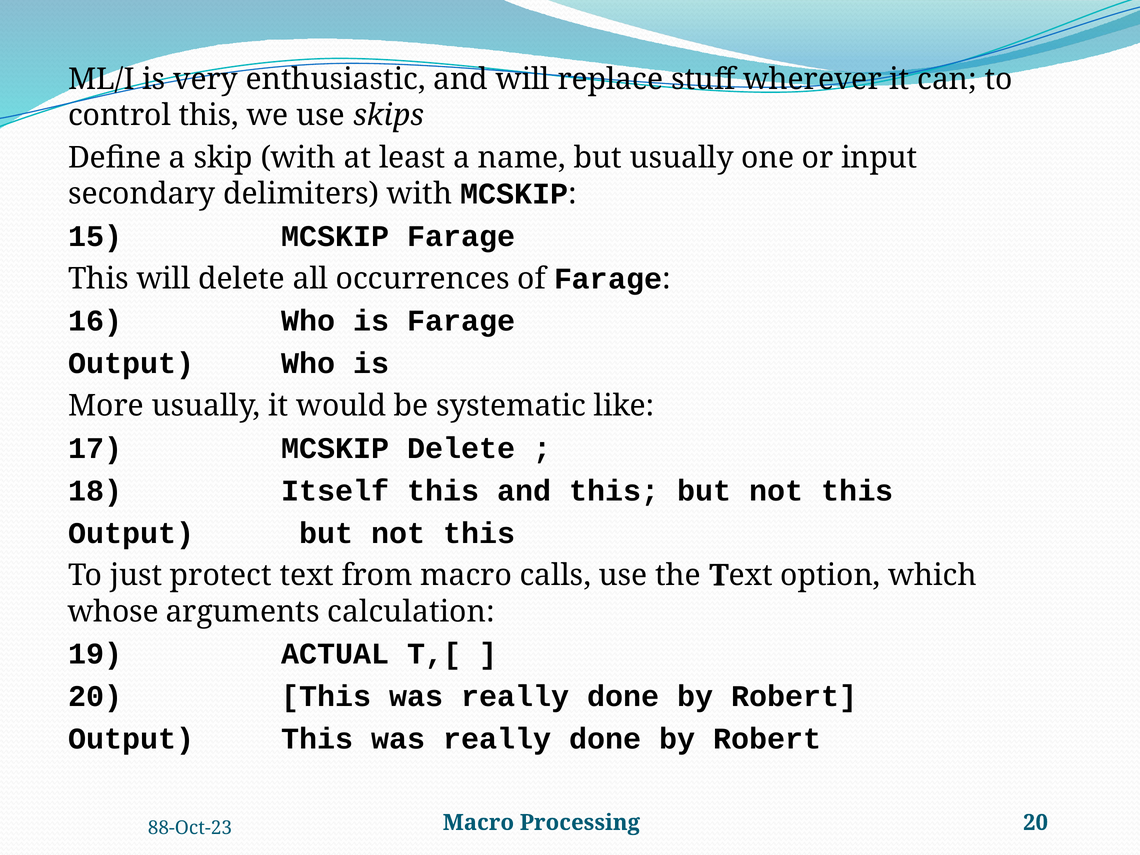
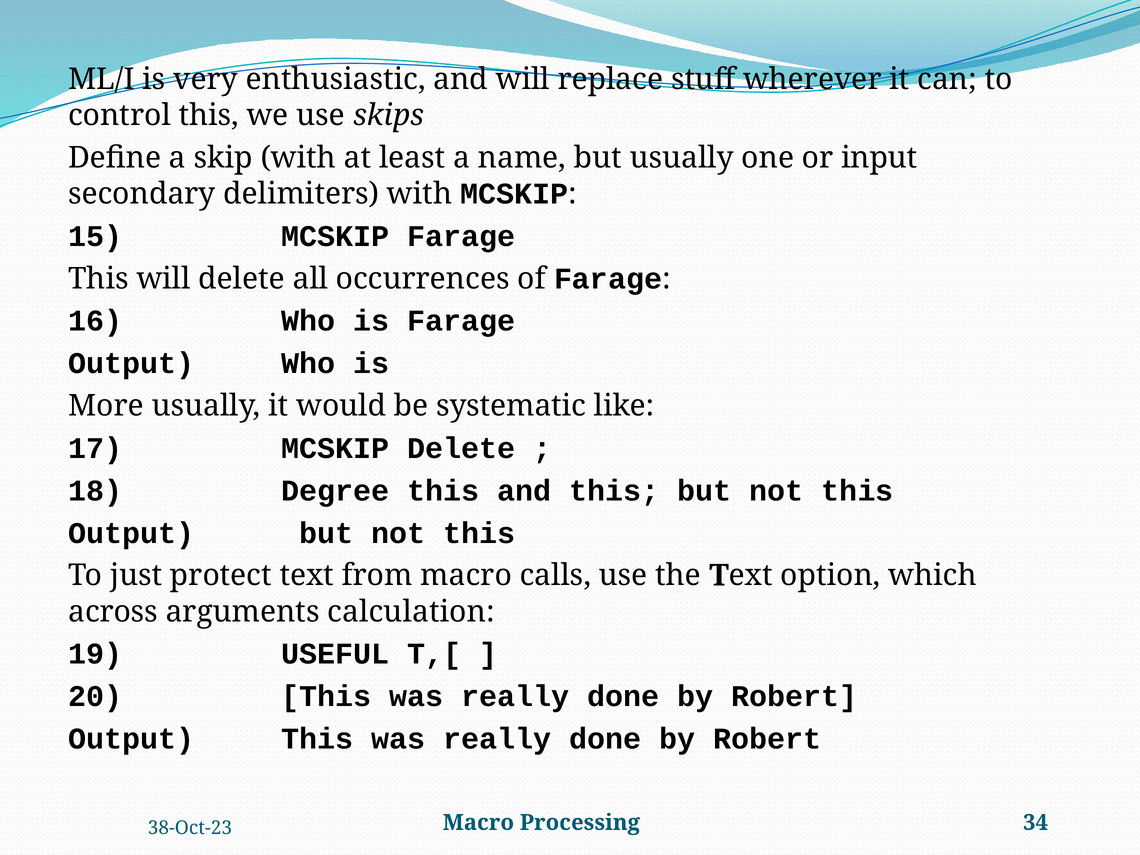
Itself: Itself -> Degree
whose: whose -> across
ACTUAL: ACTUAL -> USEFUL
Processing 20: 20 -> 34
88-Oct-23: 88-Oct-23 -> 38-Oct-23
